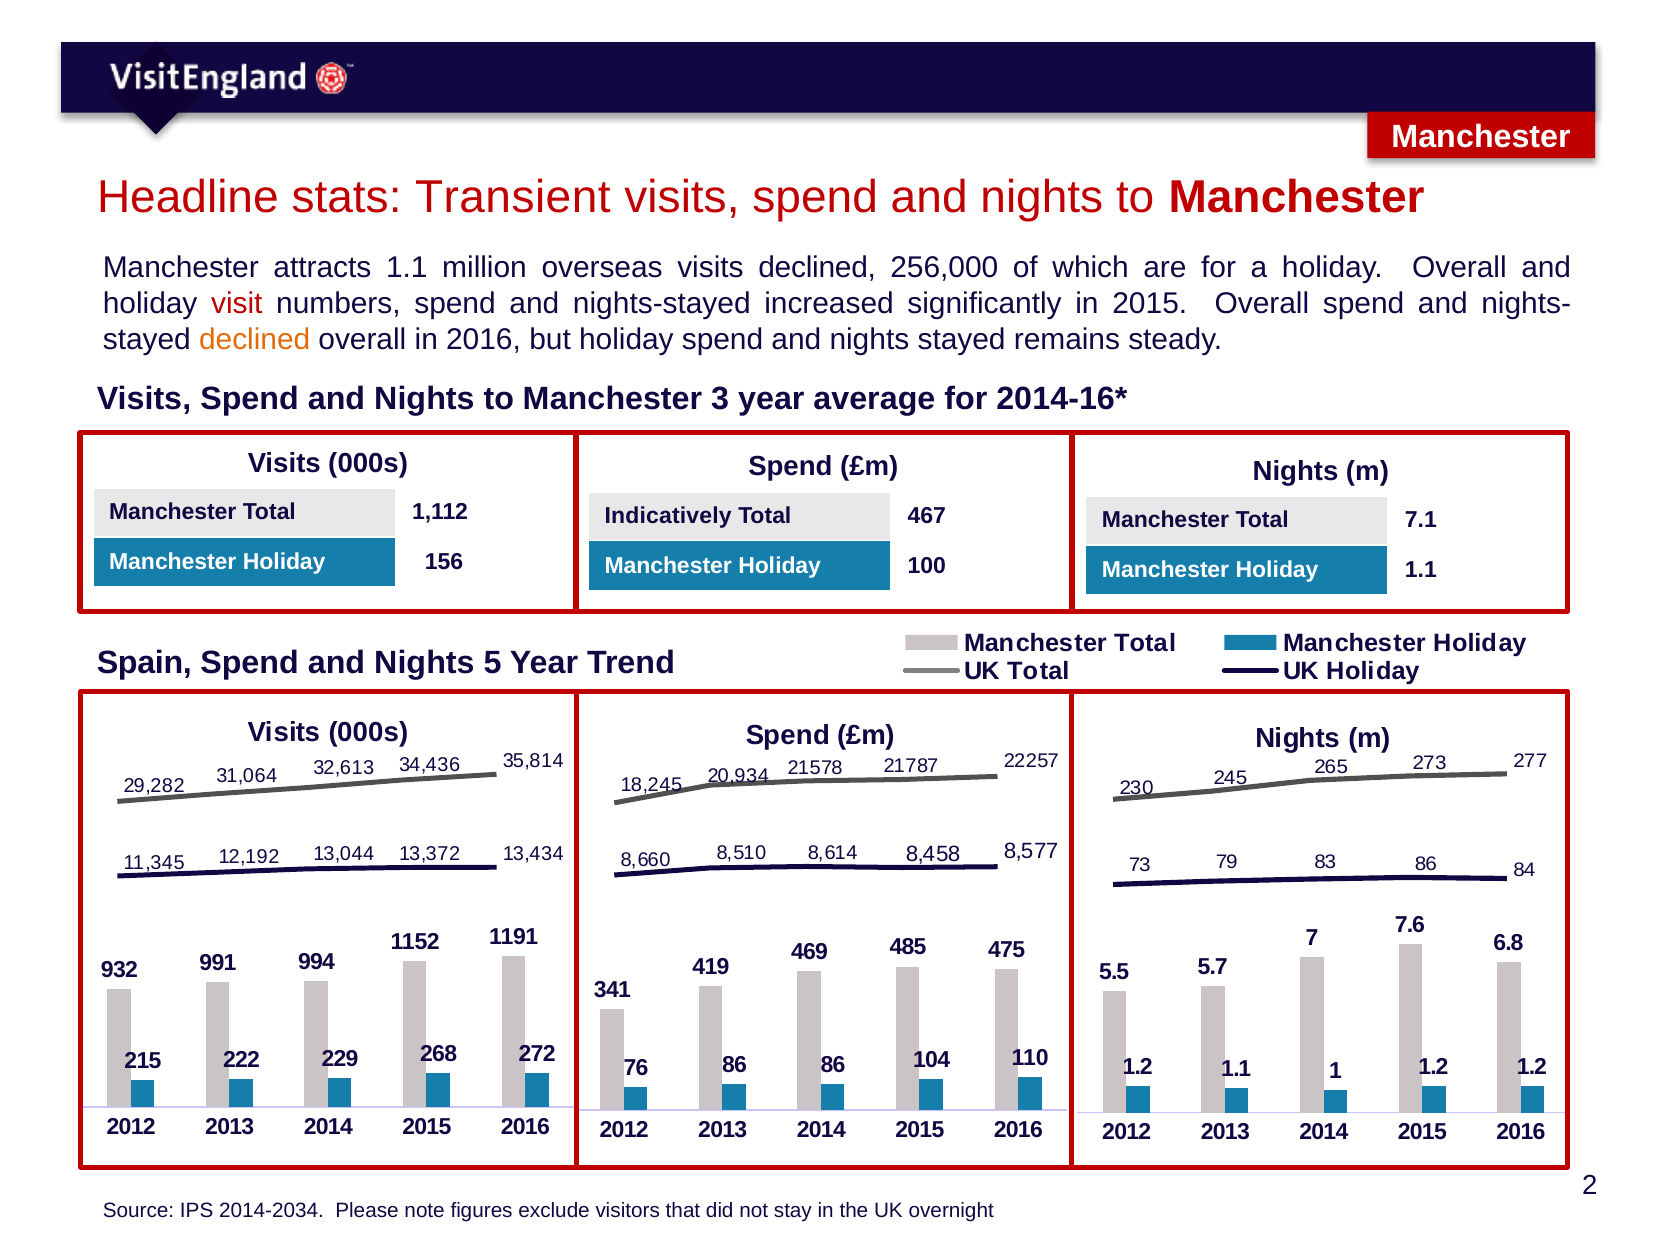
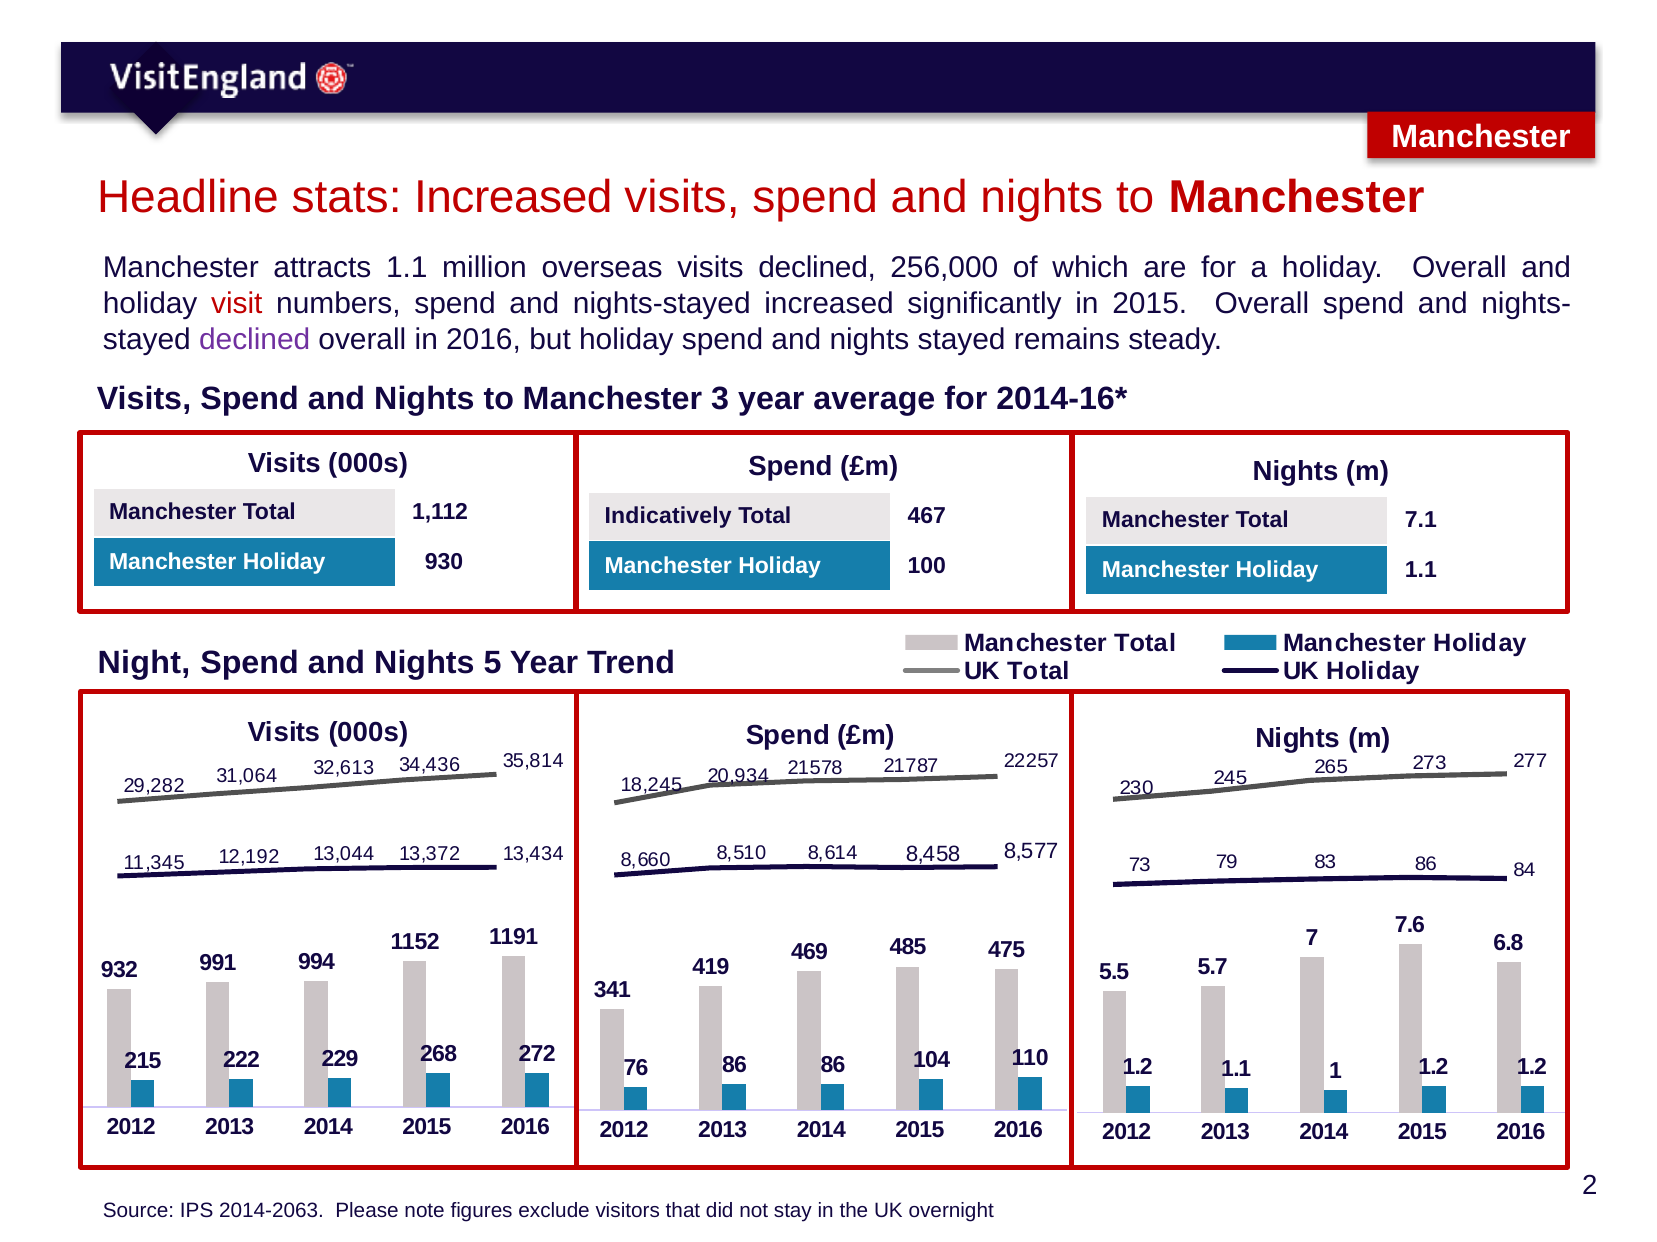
stats Transient: Transient -> Increased
declined at (255, 339) colour: orange -> purple
156: 156 -> 930
Spain: Spain -> Night
2014-2034: 2014-2034 -> 2014-2063
